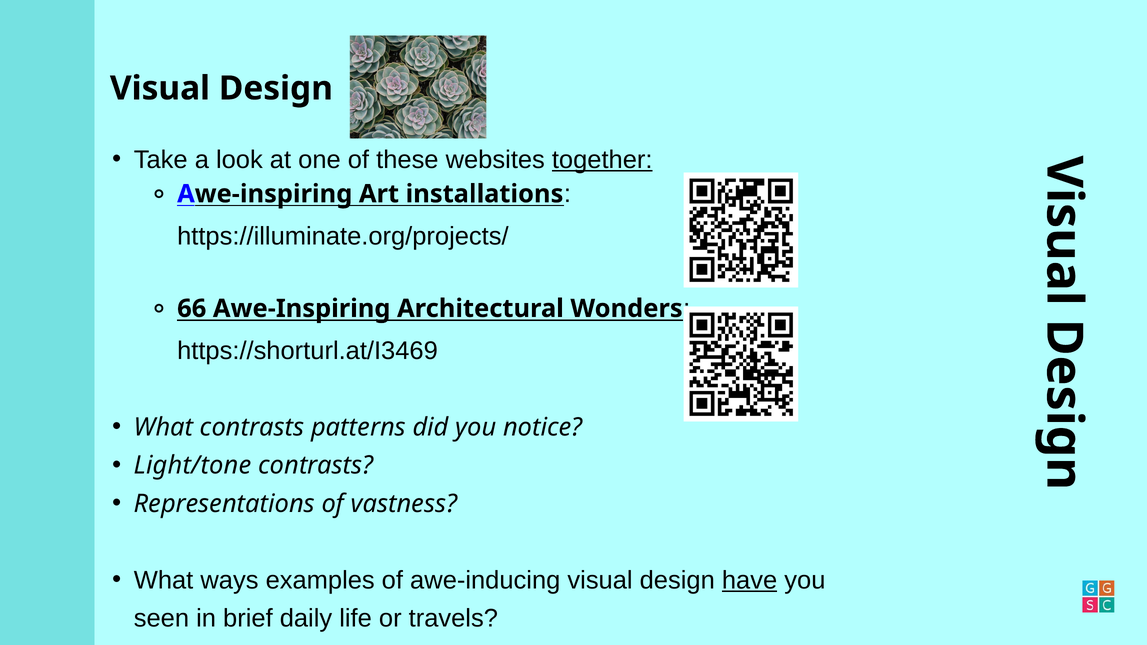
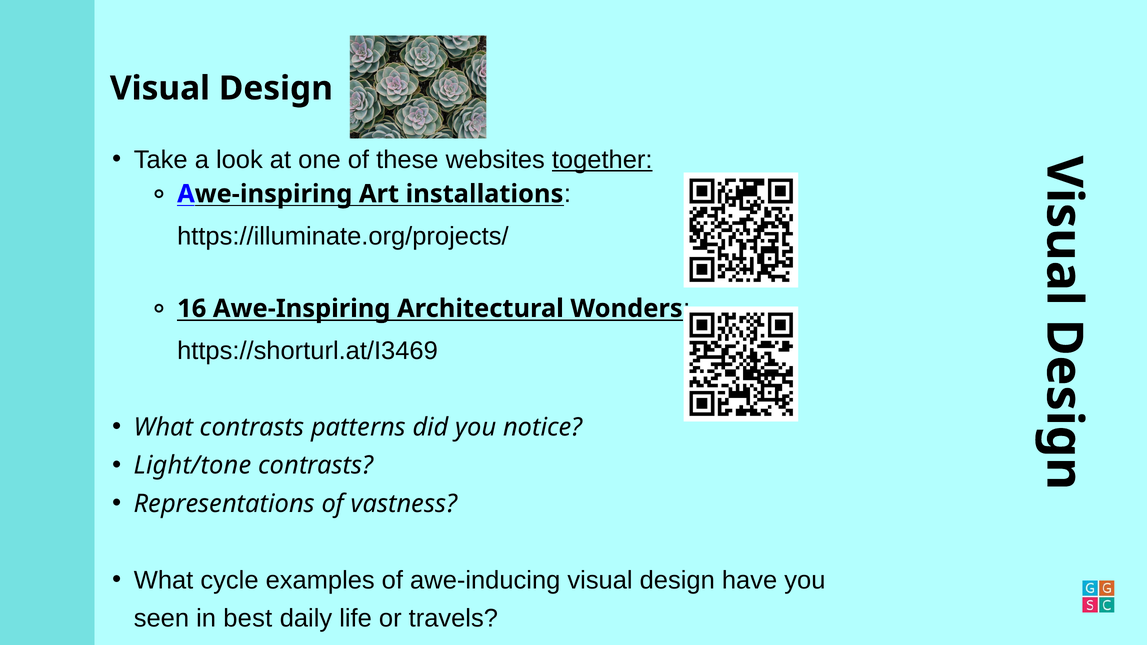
66: 66 -> 16
ways: ways -> cycle
have underline: present -> none
brief: brief -> best
